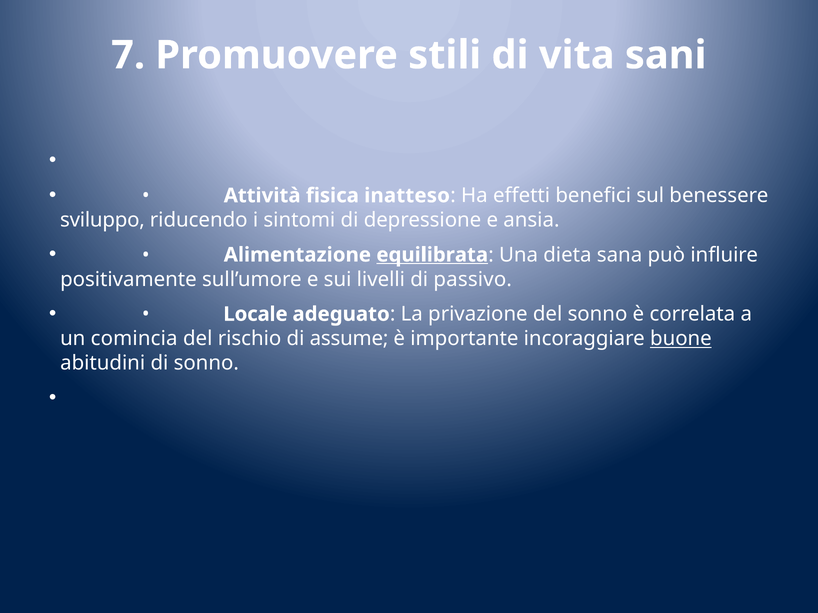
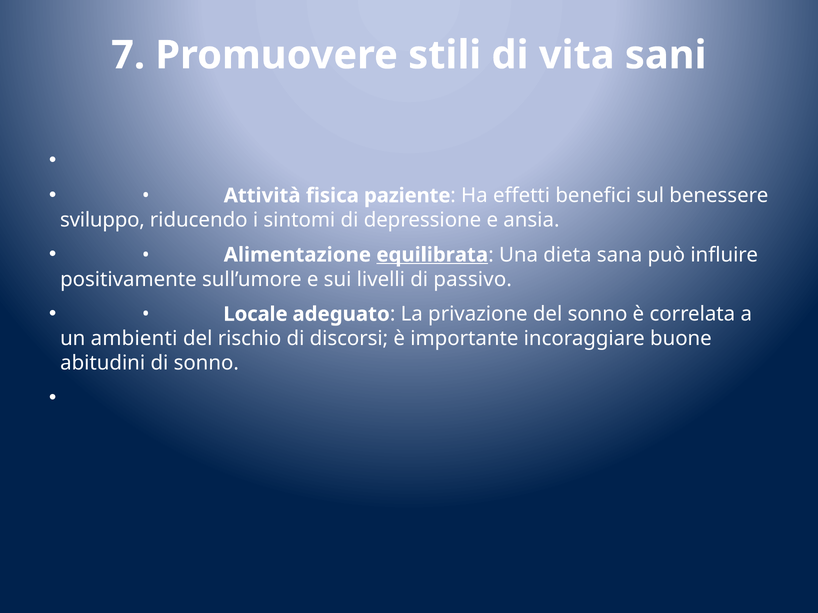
inatteso: inatteso -> paziente
comincia: comincia -> ambienti
assume: assume -> discorsi
buone underline: present -> none
